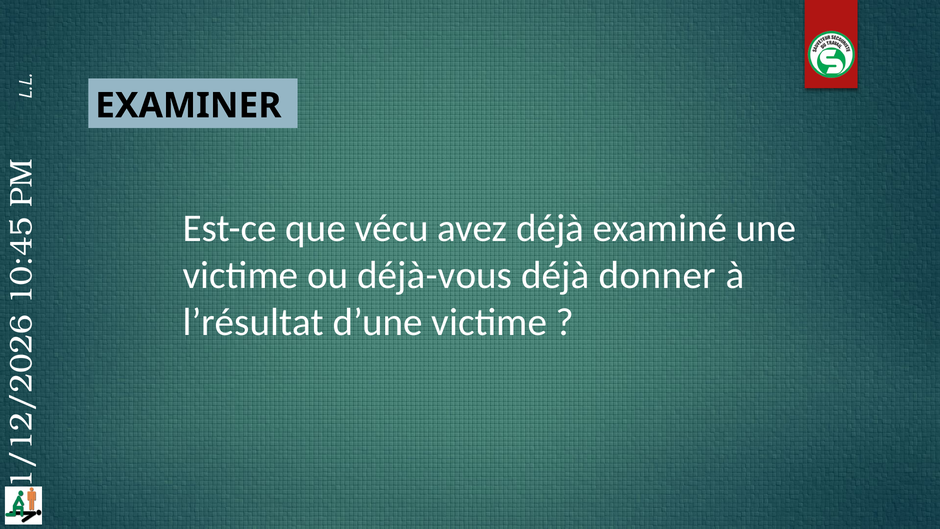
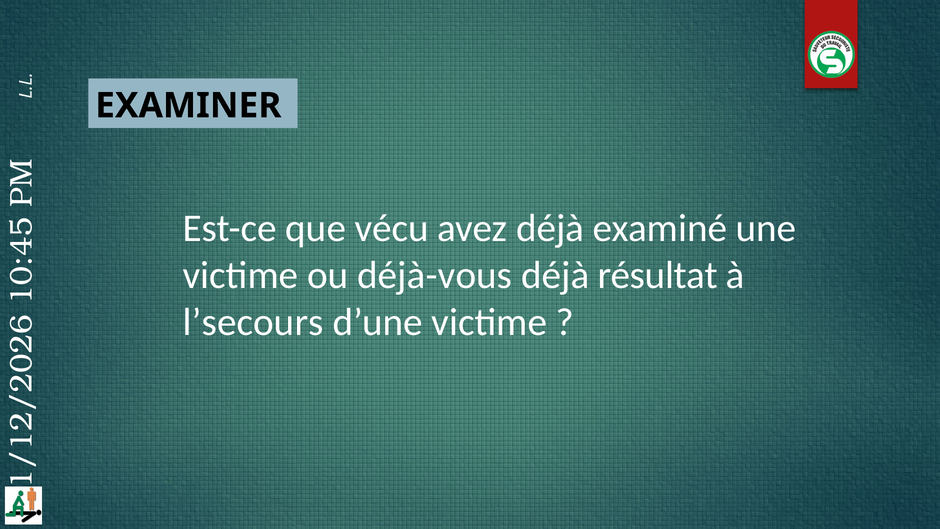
donner: donner -> résultat
l’résultat: l’résultat -> l’secours
